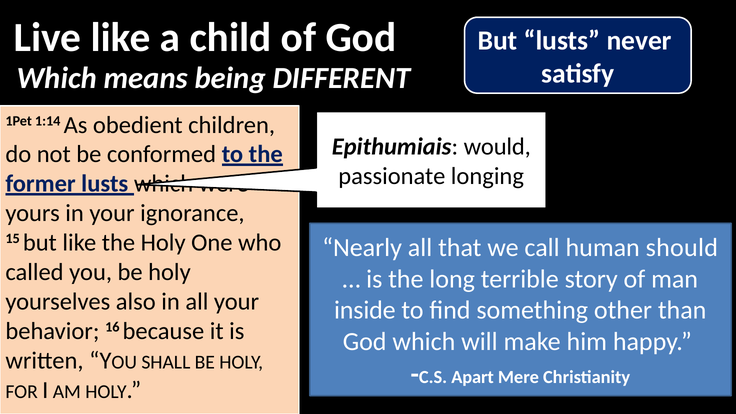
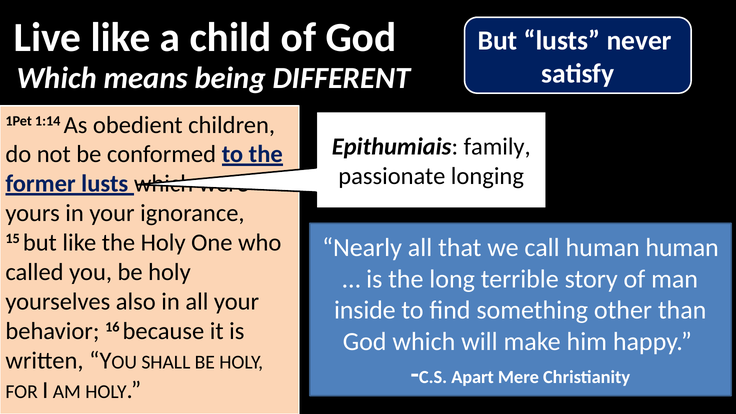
would: would -> family
human should: should -> human
